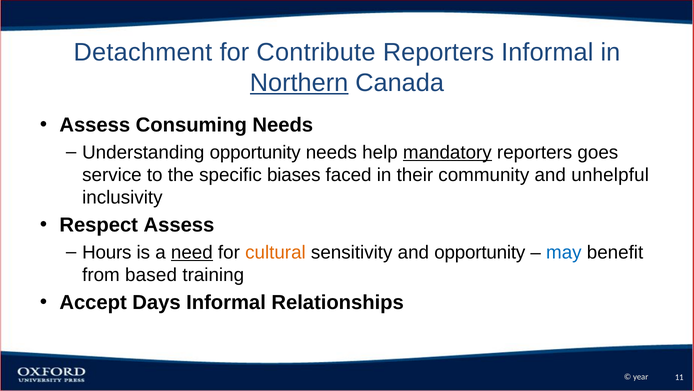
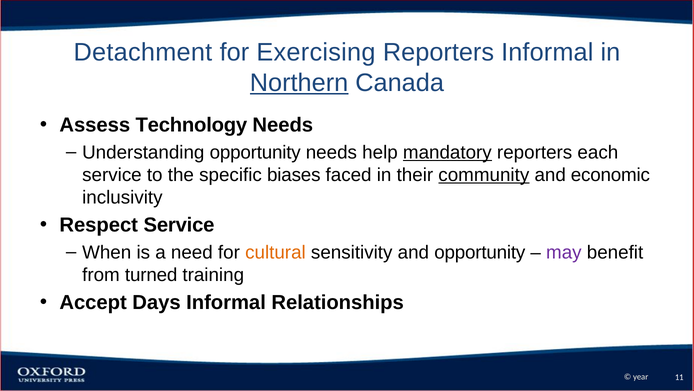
Contribute: Contribute -> Exercising
Consuming: Consuming -> Technology
goes: goes -> each
community underline: none -> present
unhelpful: unhelpful -> economic
Respect Assess: Assess -> Service
Hours: Hours -> When
need underline: present -> none
may colour: blue -> purple
based: based -> turned
